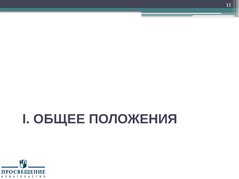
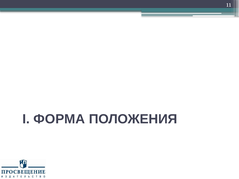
ОБЩЕЕ: ОБЩЕЕ -> ФОРМА
